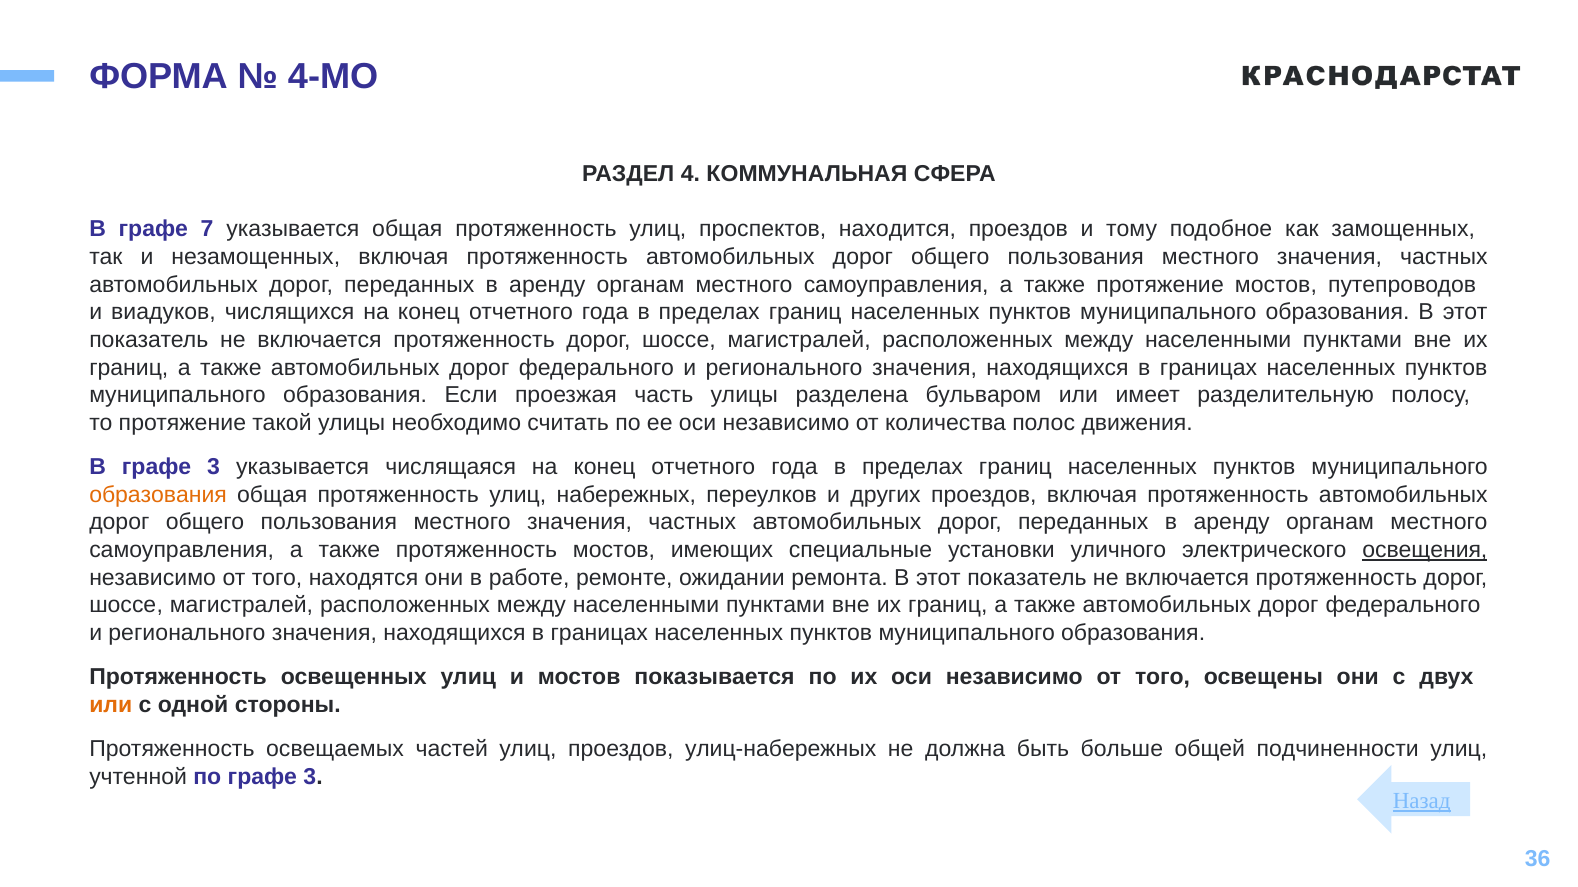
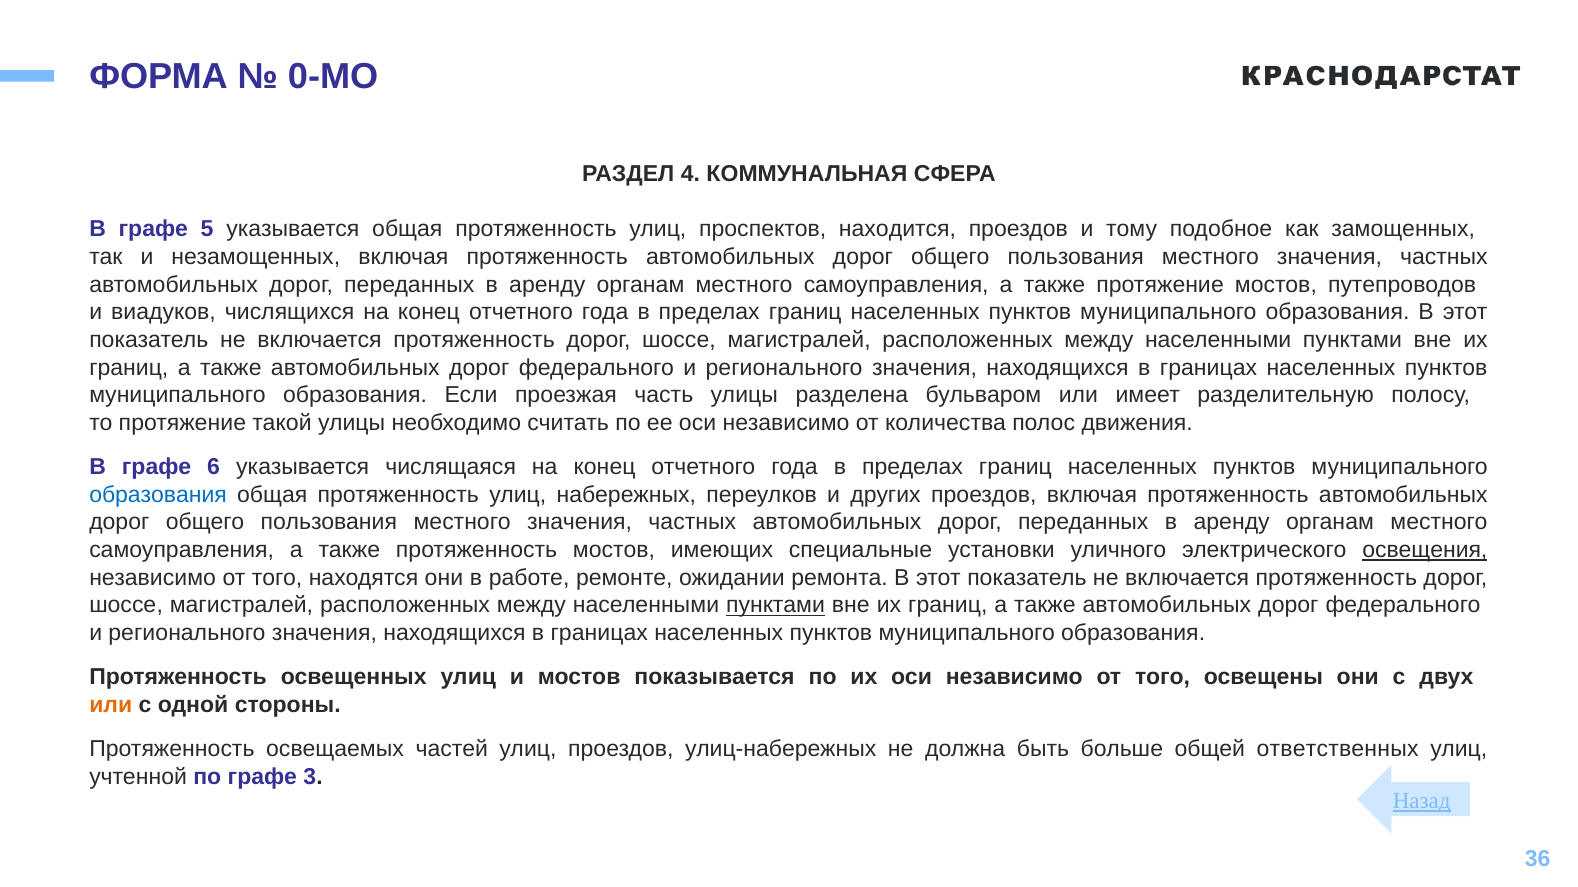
4-МО: 4-МО -> 0-МО
7: 7 -> 5
В графе 3: 3 -> 6
образования at (158, 495) colour: orange -> blue
пунктами at (776, 606) underline: none -> present
подчиненности: подчиненности -> ответственных
